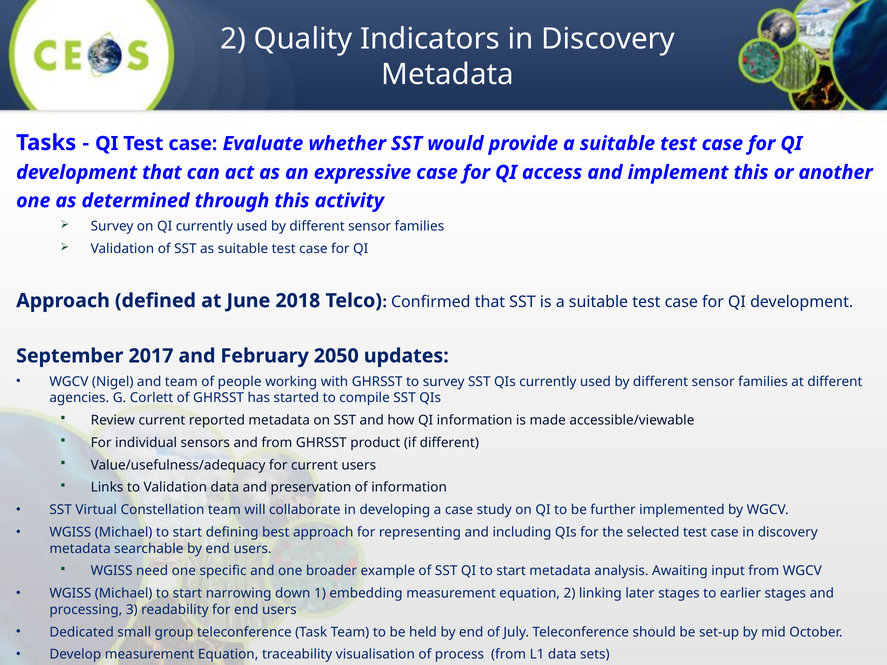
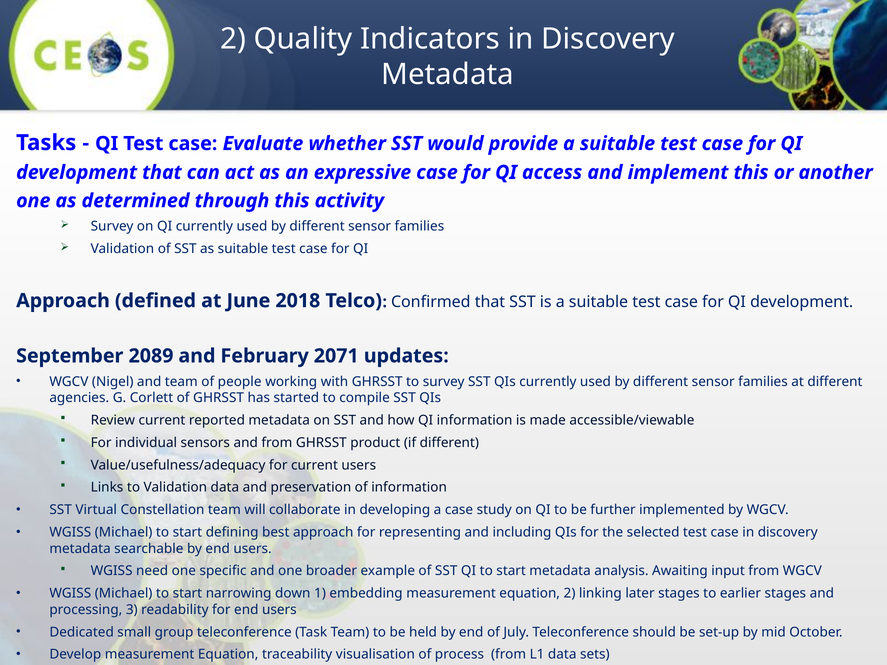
2017: 2017 -> 2089
2050: 2050 -> 2071
